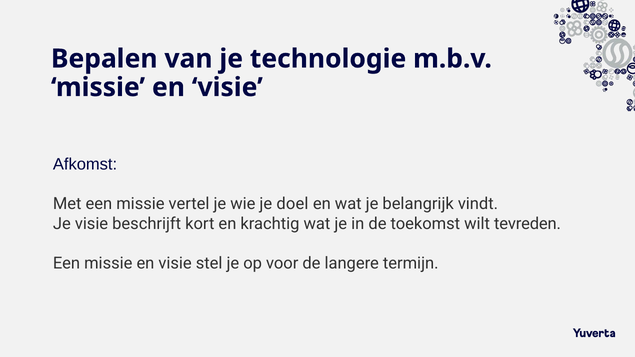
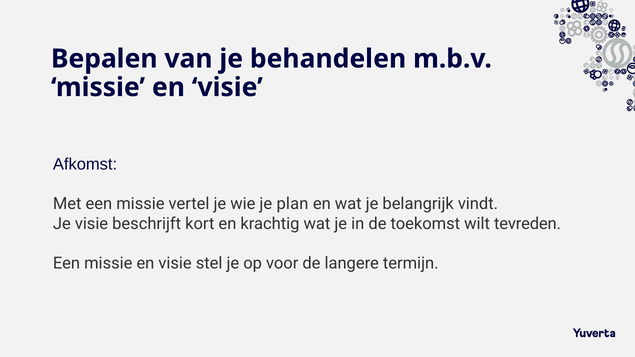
technologie: technologie -> behandelen
doel: doel -> plan
